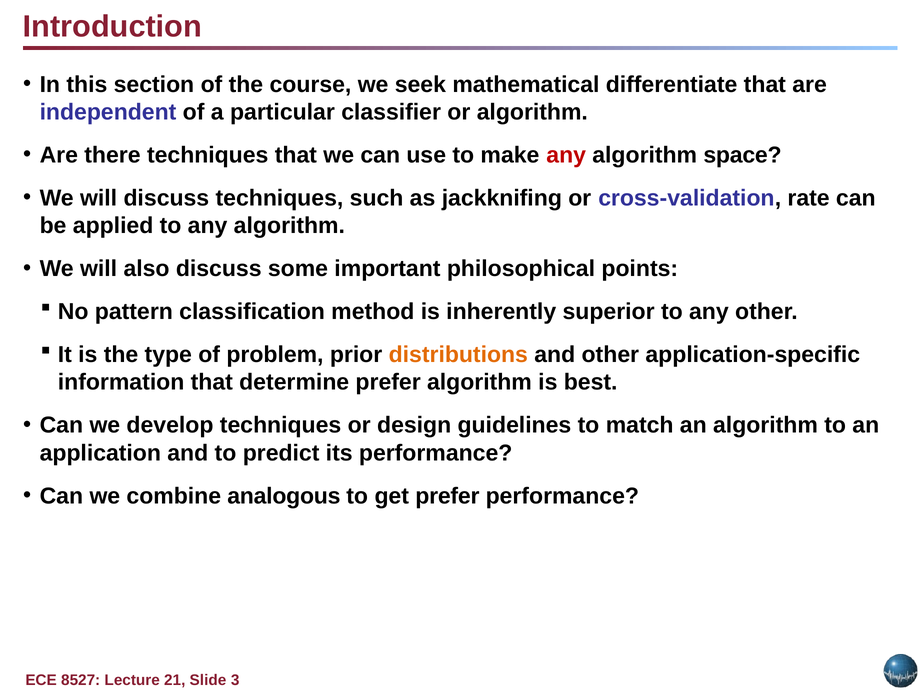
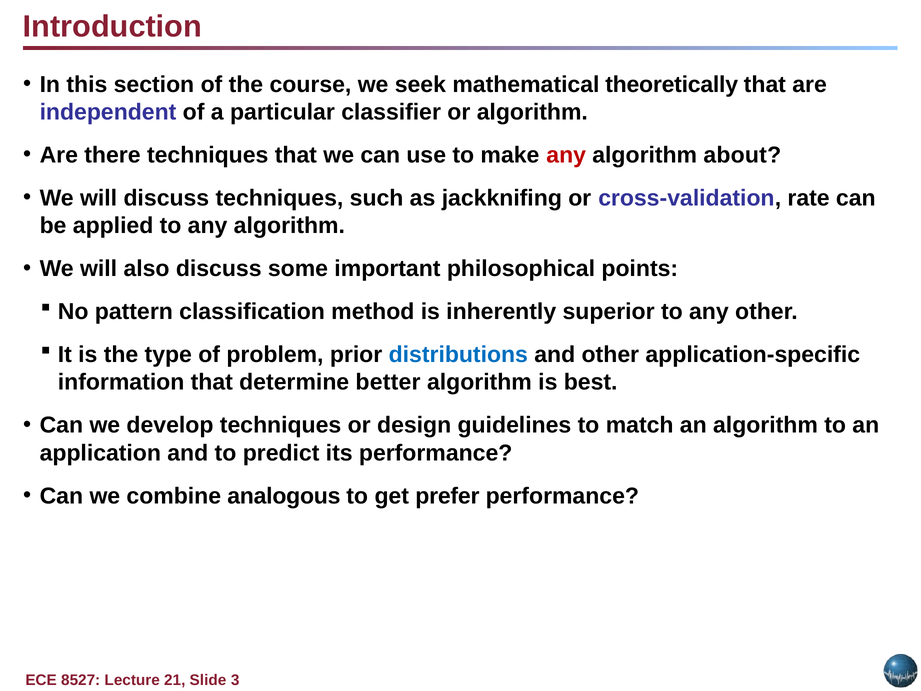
differentiate: differentiate -> theoretically
space: space -> about
distributions colour: orange -> blue
determine prefer: prefer -> better
